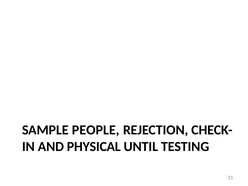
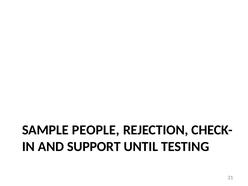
PHYSICAL: PHYSICAL -> SUPPORT
